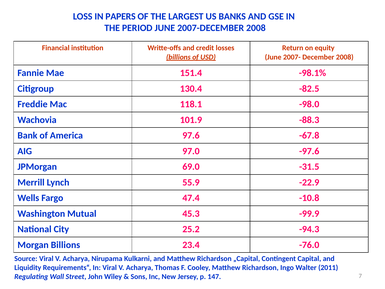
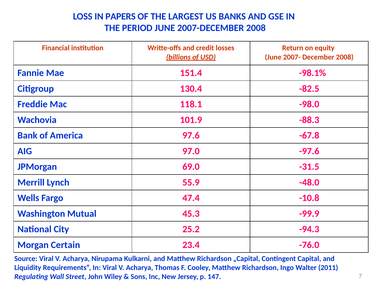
-22.9: -22.9 -> -48.0
Morgan Billions: Billions -> Certain
